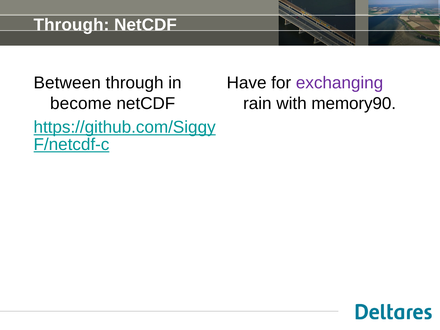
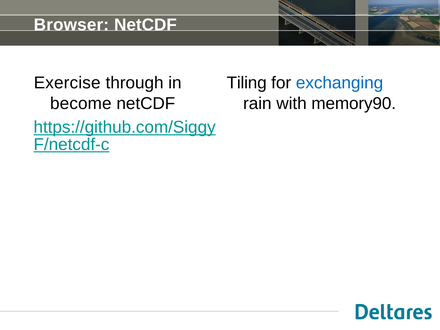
Through at (71, 25): Through -> Browser
Between: Between -> Exercise
Have: Have -> Tiling
exchanging colour: purple -> blue
